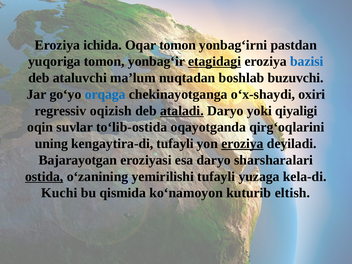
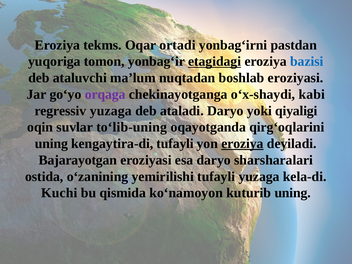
ichida: ichida -> tekms
Oqar tomon: tomon -> ortadi
boshlab buzuvchi: buzuvchi -> eroziyasi
orqaga colour: blue -> purple
oxiri: oxiri -> kabi
regressiv oqizish: oqizish -> yuzaga
ataladi underline: present -> none
to‘lib-ostida: to‘lib-ostida -> to‘lib-uning
ostida underline: present -> none
kuturib eltish: eltish -> uning
